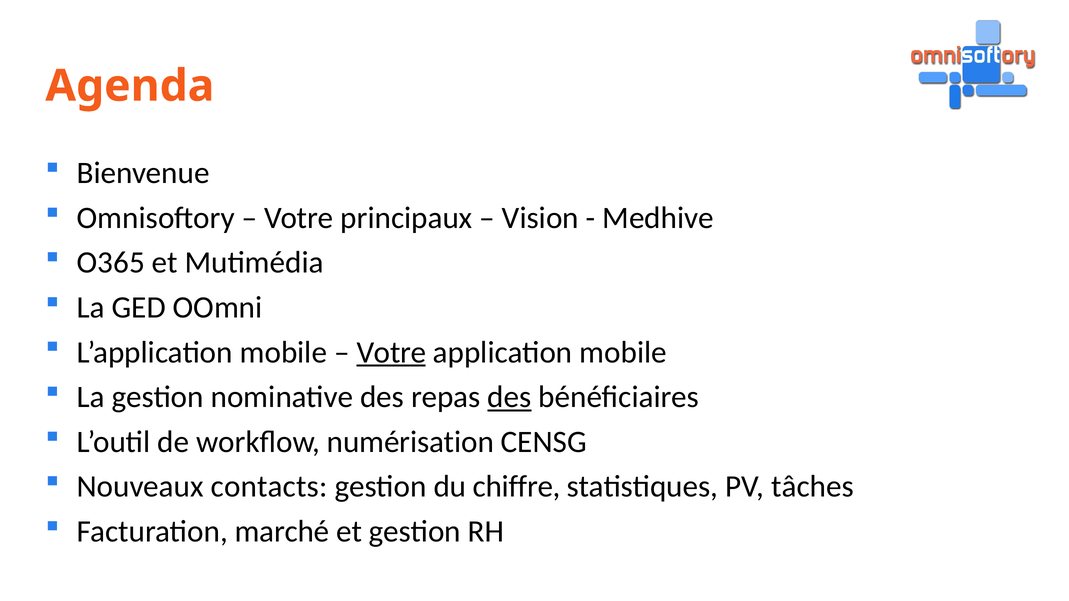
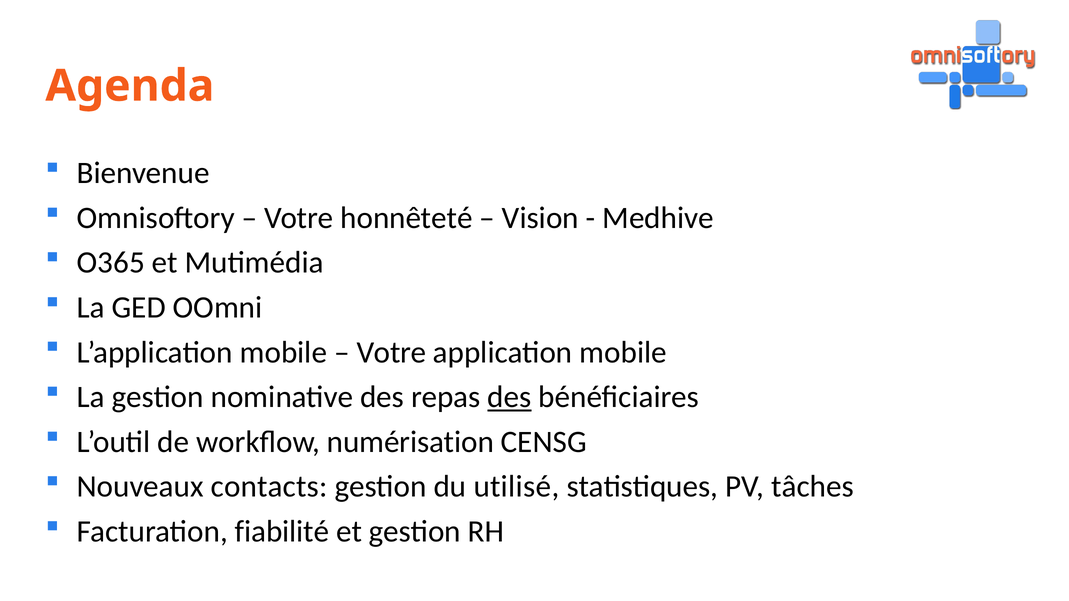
principaux: principaux -> honnêteté
Votre at (391, 352) underline: present -> none
chiffre: chiffre -> utilisé
marché: marché -> fiabilité
